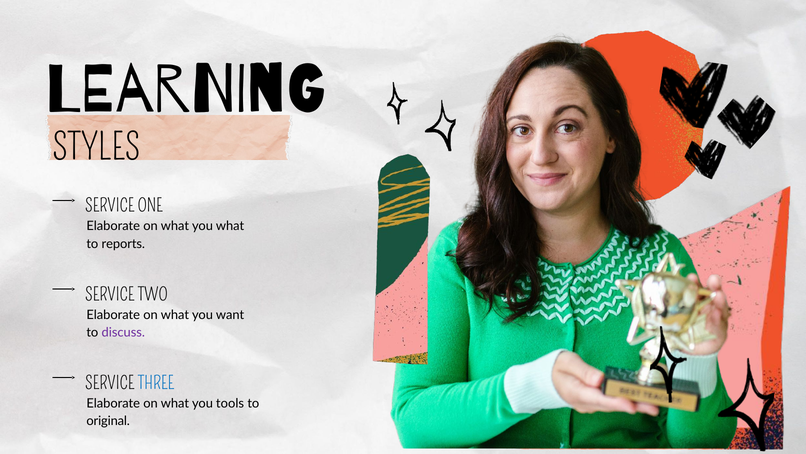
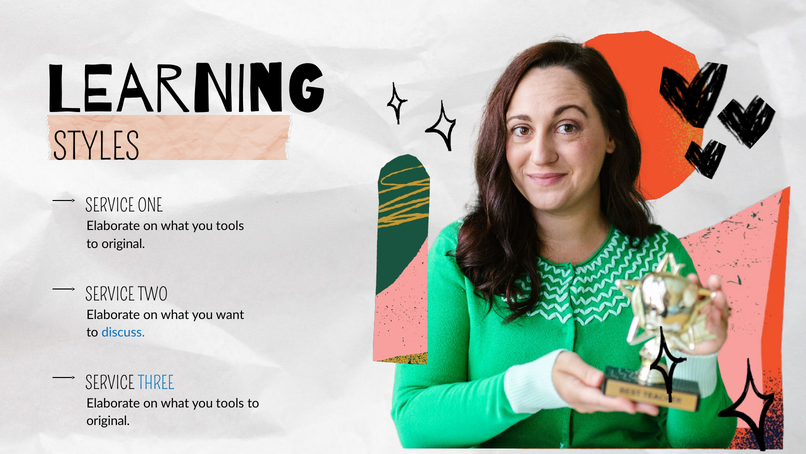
what at (230, 226): what -> tools
reports at (123, 244): reports -> original
discuss colour: purple -> blue
